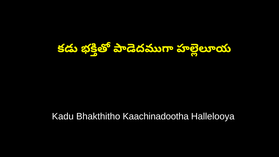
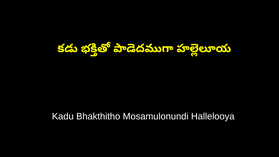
Kaachinadootha: Kaachinadootha -> Mosamulonundi
